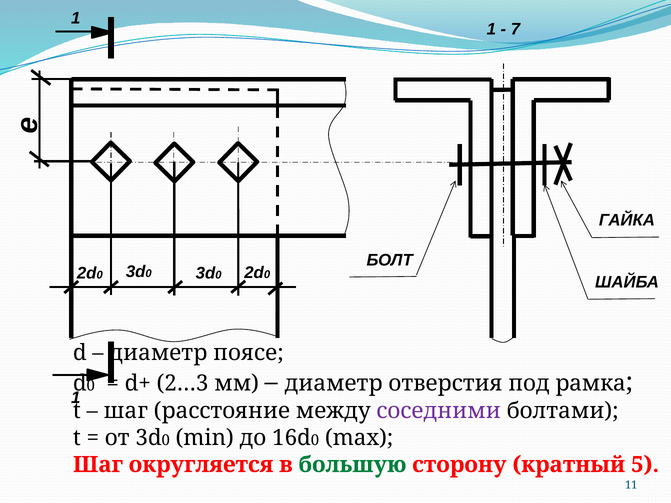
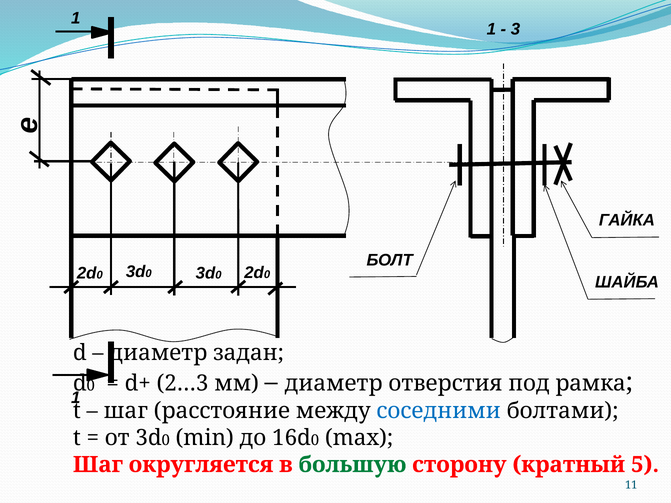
7: 7 -> 3
поясе: поясе -> задан
соседними colour: purple -> blue
